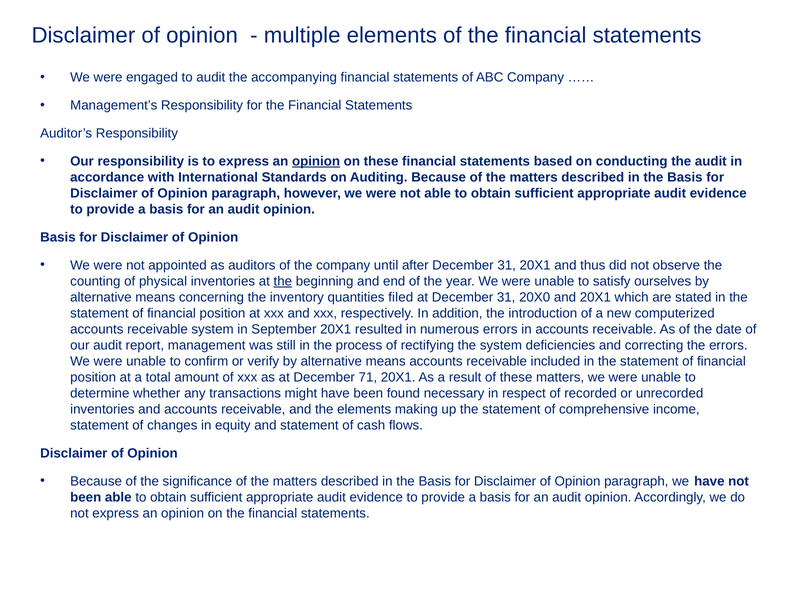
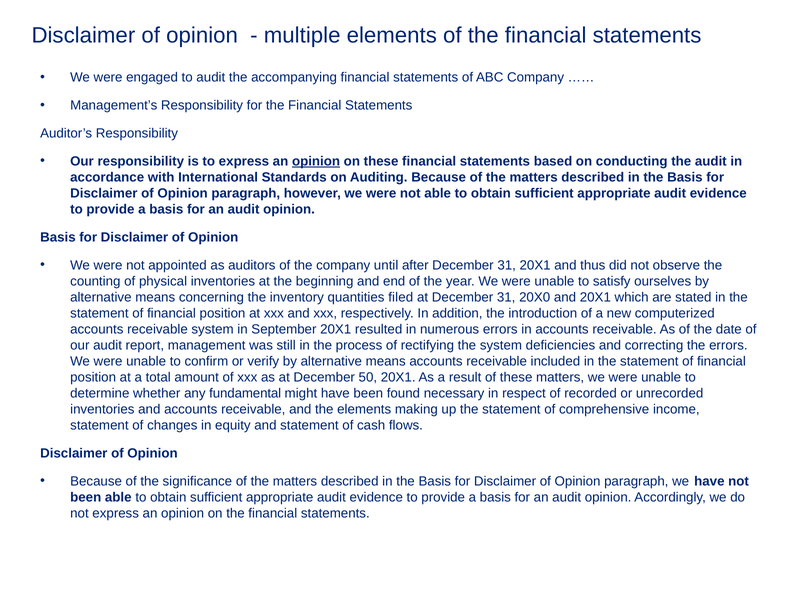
the at (283, 281) underline: present -> none
71: 71 -> 50
transactions: transactions -> fundamental
